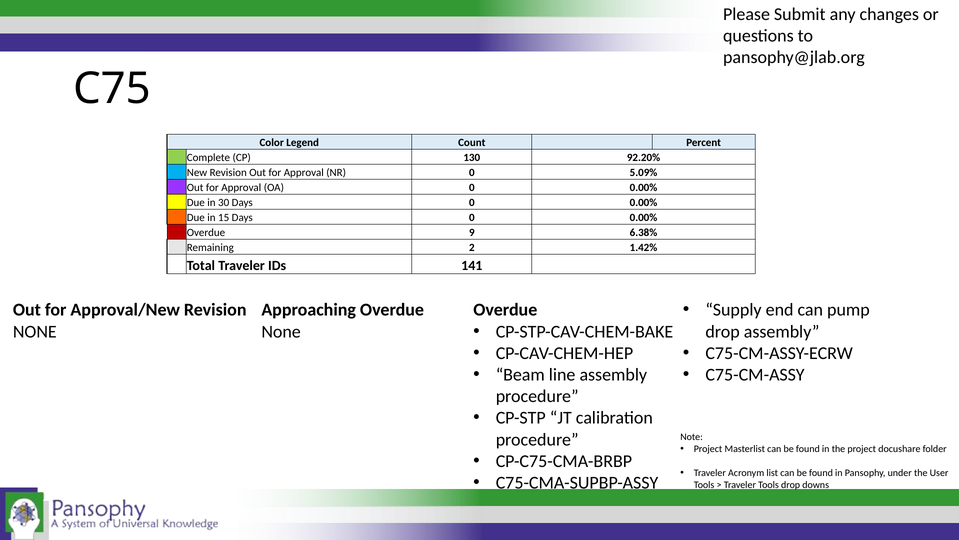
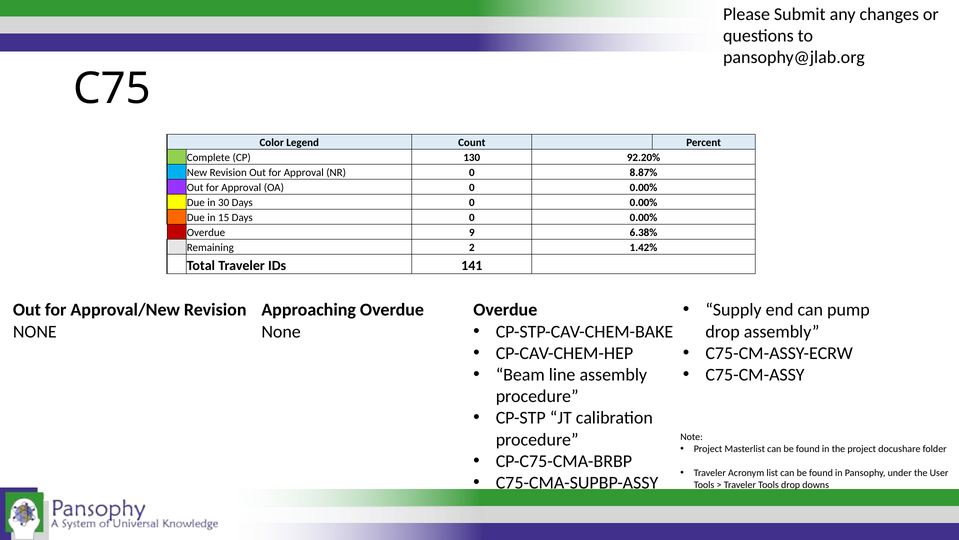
5.09%: 5.09% -> 8.87%
